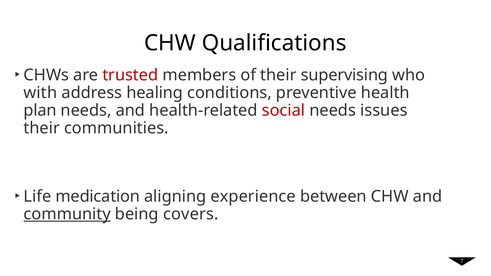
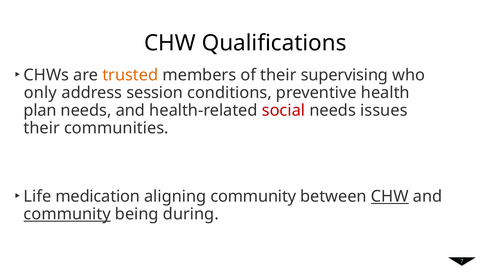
trusted colour: red -> orange
with: with -> only
healing: healing -> session
aligning experience: experience -> community
CHW at (390, 196) underline: none -> present
covers: covers -> during
